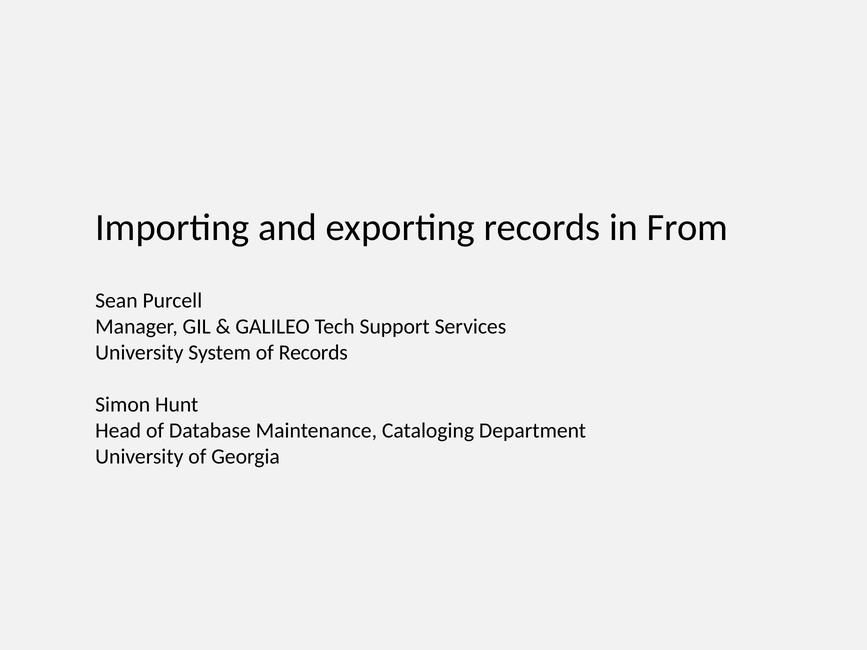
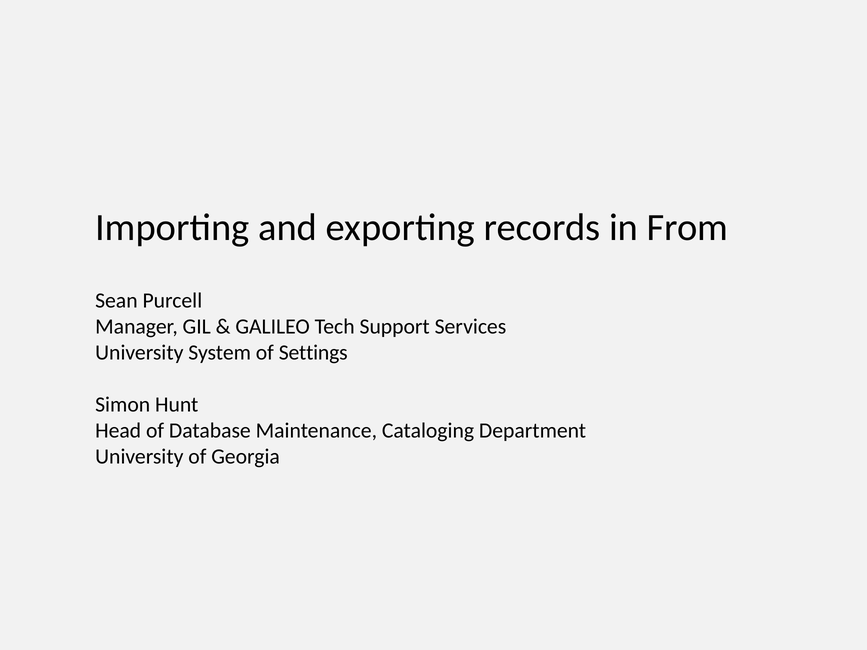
of Records: Records -> Settings
